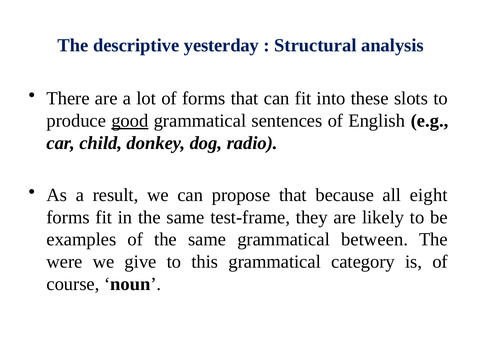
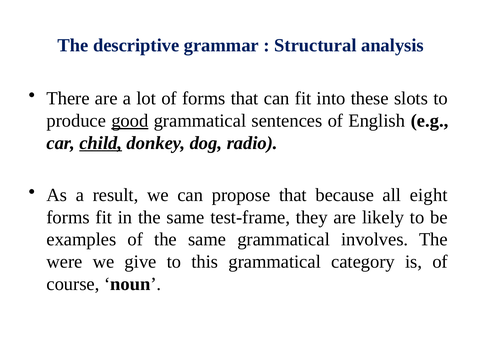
yesterday: yesterday -> grammar
child underline: none -> present
between: between -> involves
